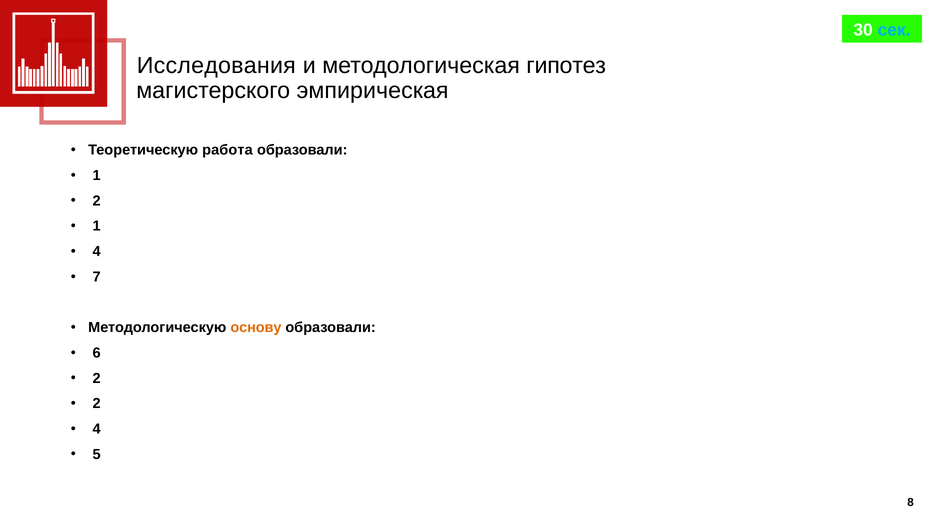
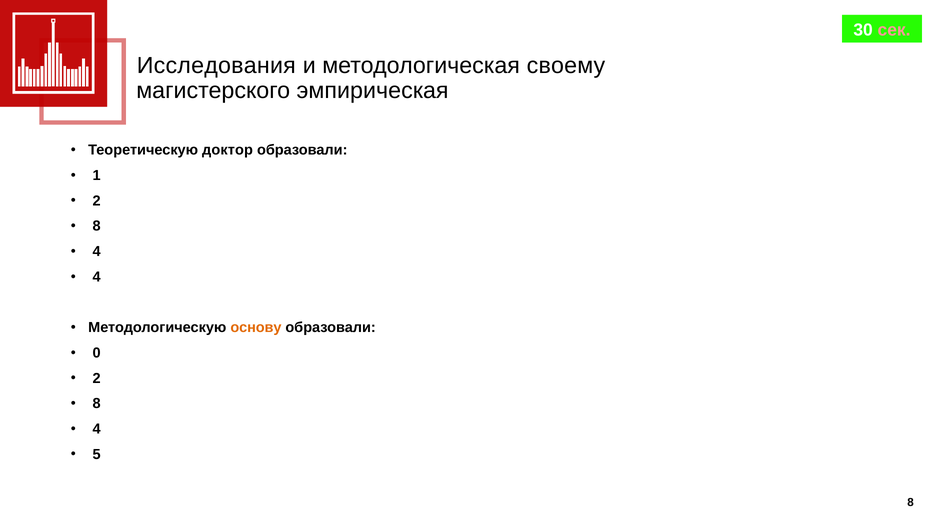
сек colour: light blue -> pink
гипотез: гипотез -> своему
работа: работа -> доктор
1 at (97, 226): 1 -> 8
7 at (97, 277): 7 -> 4
6: 6 -> 0
2 at (97, 404): 2 -> 8
